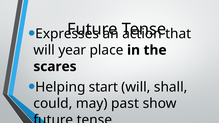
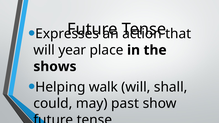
scares: scares -> shows
start: start -> walk
